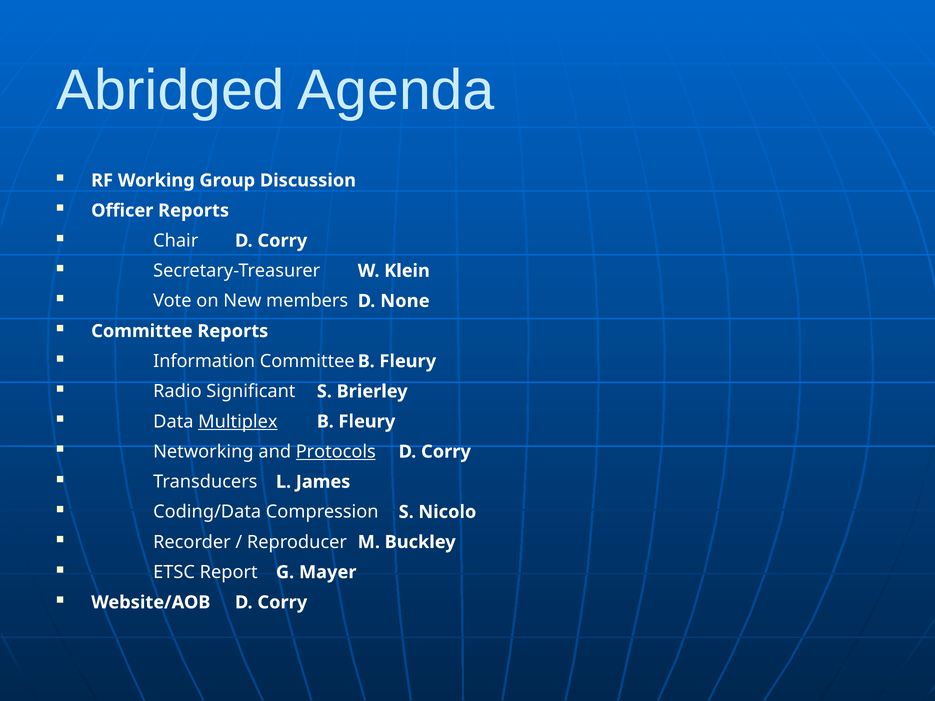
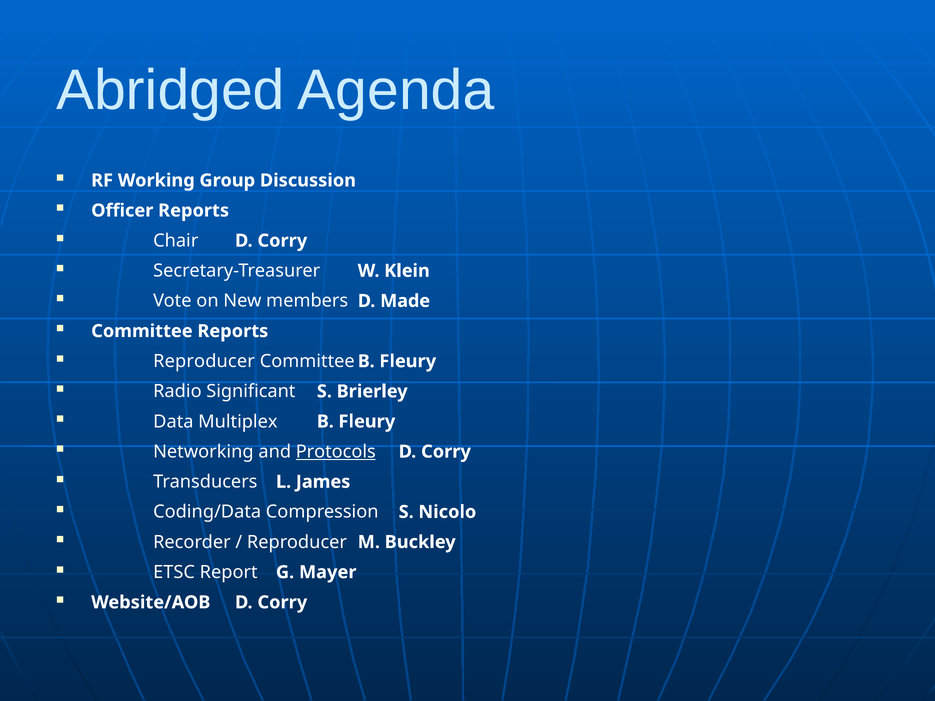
None: None -> Made
Information at (204, 361): Information -> Reproducer
Multiplex underline: present -> none
